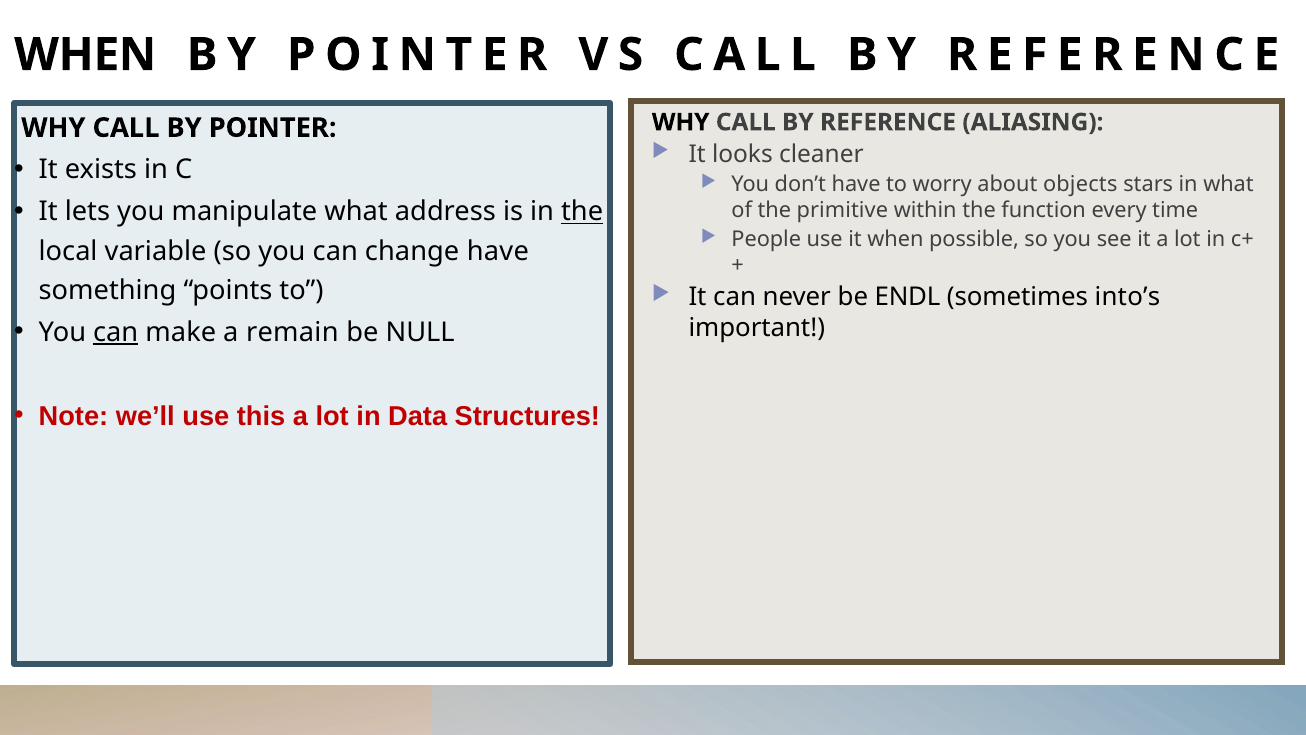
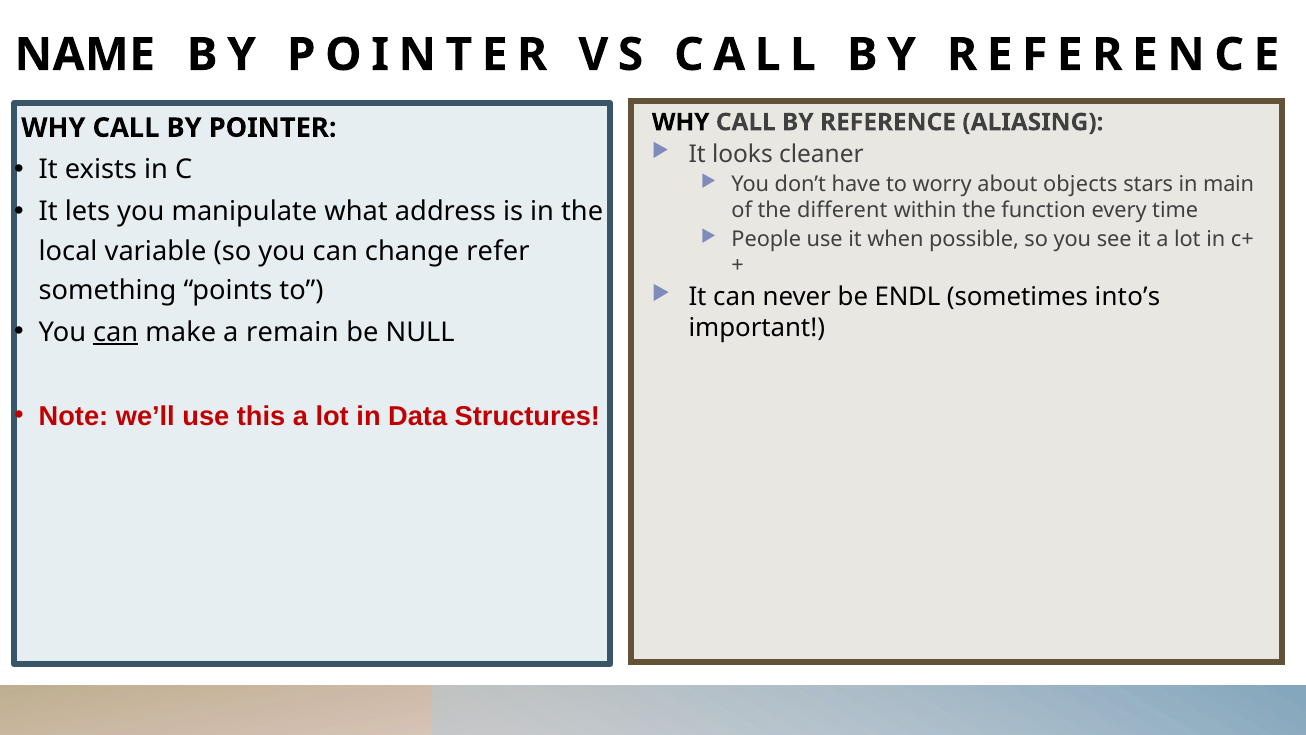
WHEN at (85, 55): WHEN -> NAME
in what: what -> main
the at (582, 212) underline: present -> none
primitive: primitive -> different
change have: have -> refer
